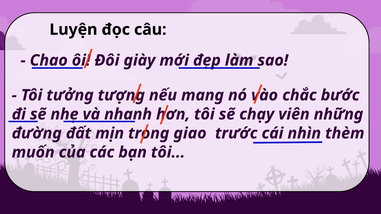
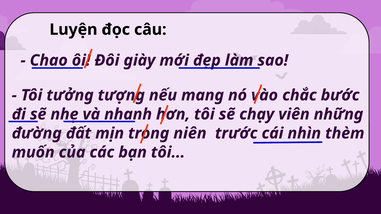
giao: giao -> niên
